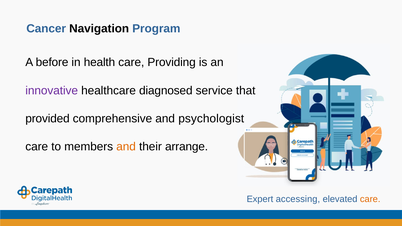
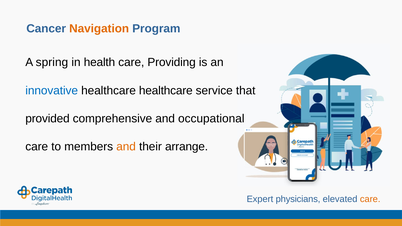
Navigation colour: black -> orange
before: before -> spring
innovative colour: purple -> blue
healthcare diagnosed: diagnosed -> healthcare
psychologist: psychologist -> occupational
accessing: accessing -> physicians
